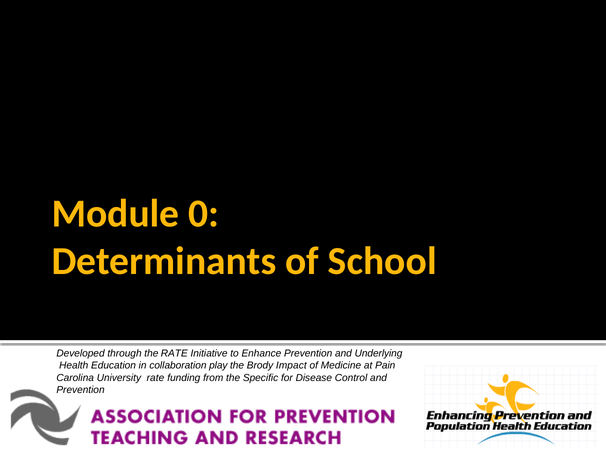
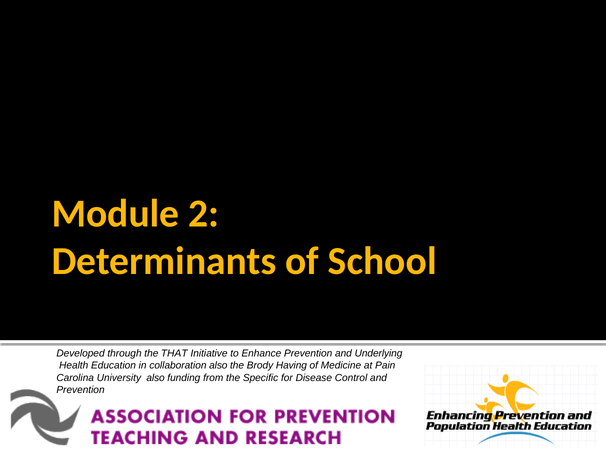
0: 0 -> 2
the RATE: RATE -> THAT
collaboration play: play -> also
Impact: Impact -> Having
University rate: rate -> also
